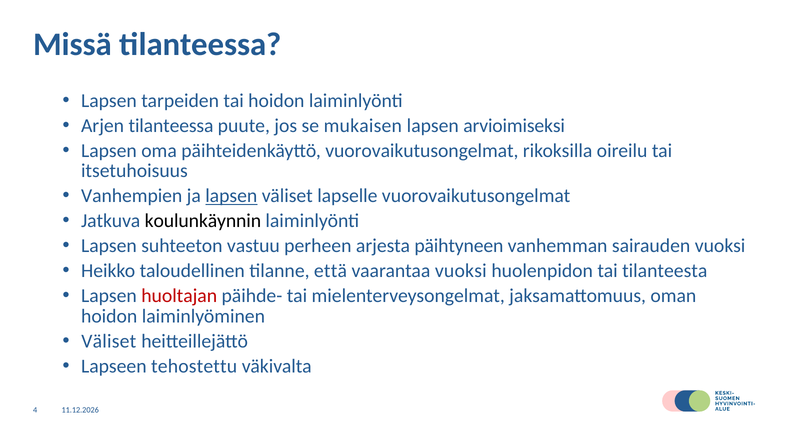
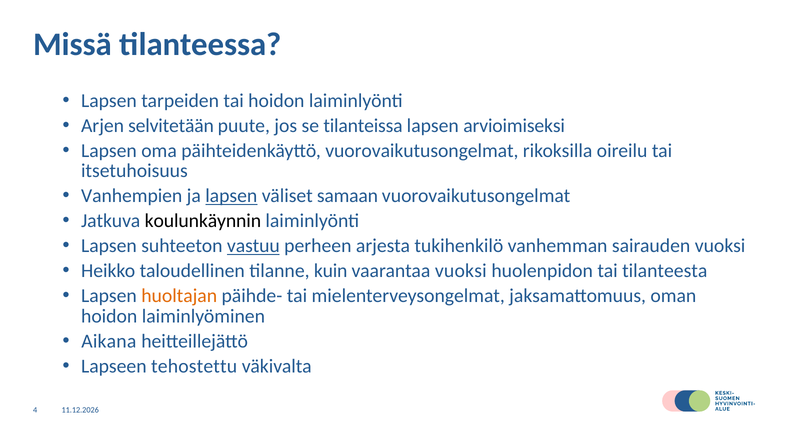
Arjen tilanteessa: tilanteessa -> selvitetään
mukaisen: mukaisen -> tilanteissa
lapselle: lapselle -> samaan
vastuu underline: none -> present
päihtyneen: päihtyneen -> tukihenkilö
että: että -> kuin
huoltajan colour: red -> orange
Väliset at (109, 341): Väliset -> Aikana
